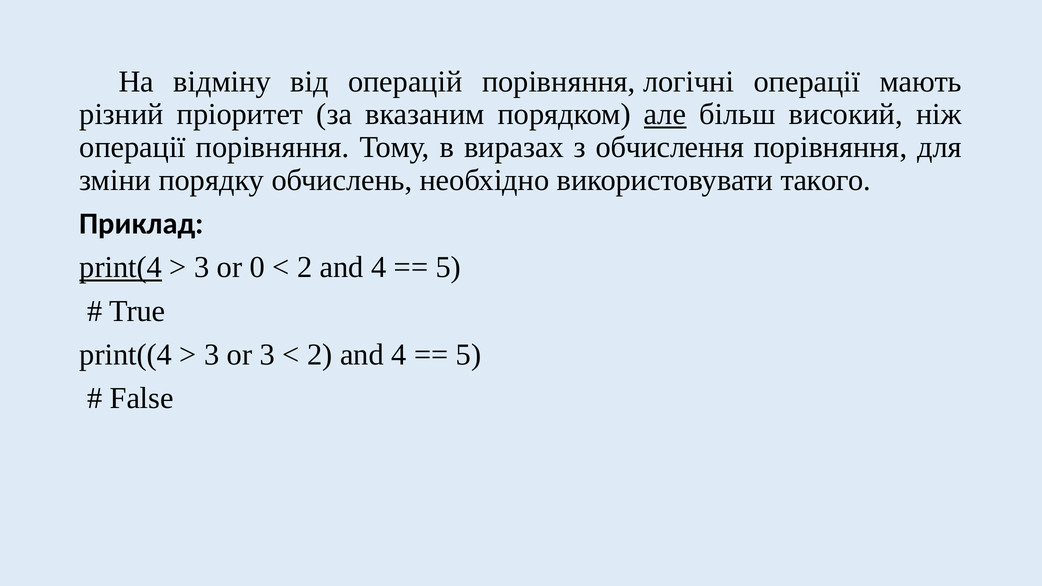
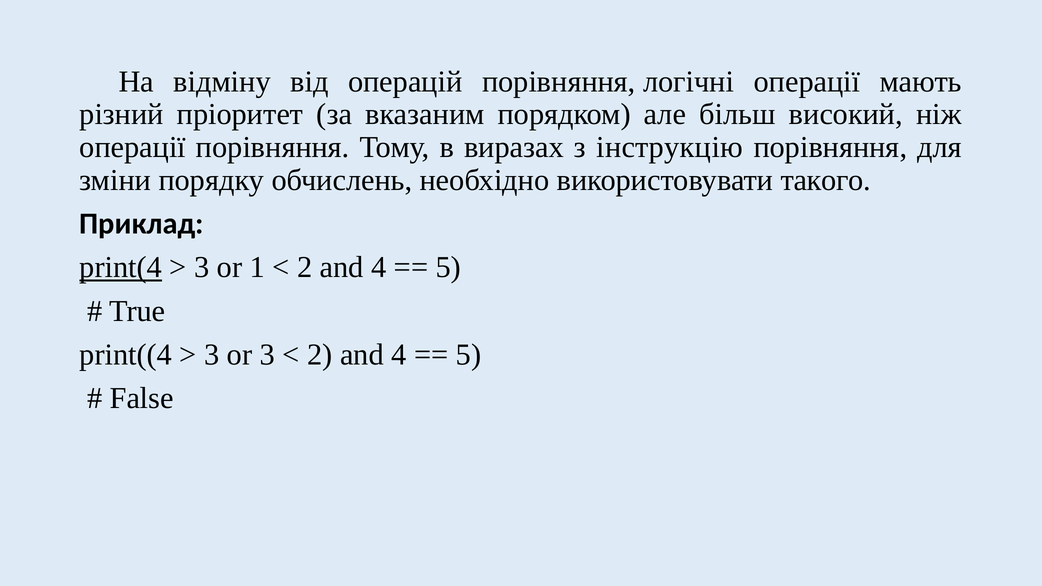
але underline: present -> none
обчислення: обчислення -> інструкцію
0: 0 -> 1
